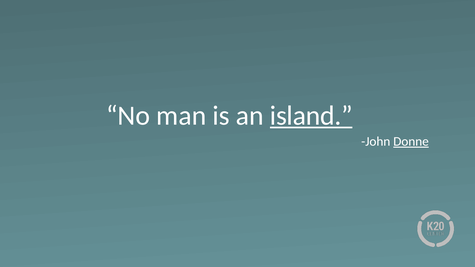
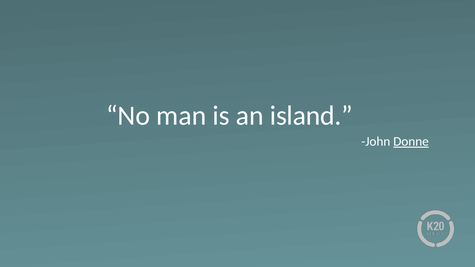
island underline: present -> none
